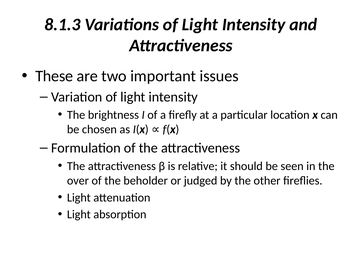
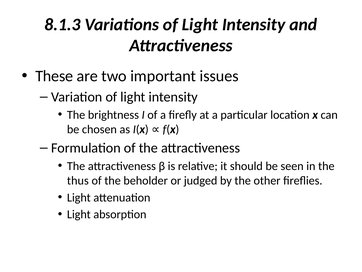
over: over -> thus
